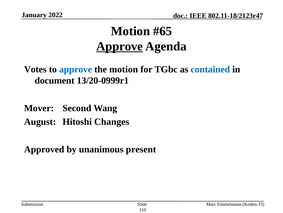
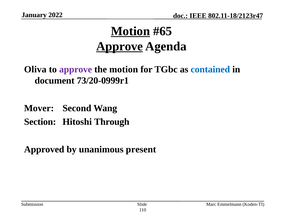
Motion at (130, 31) underline: none -> present
Votes: Votes -> Oliva
approve at (76, 69) colour: blue -> purple
13/20-0999r1: 13/20-0999r1 -> 73/20-0999r1
August: August -> Section
Changes: Changes -> Through
